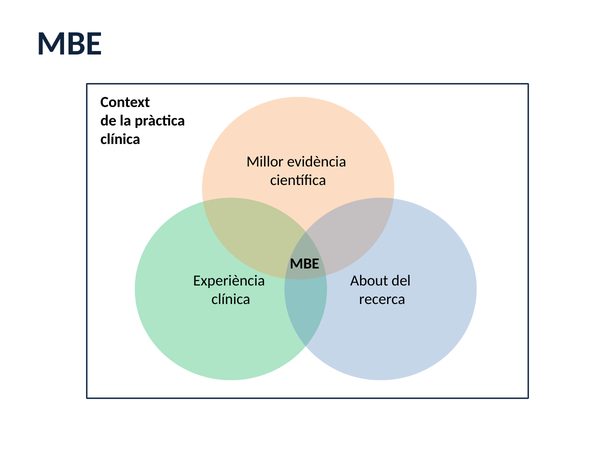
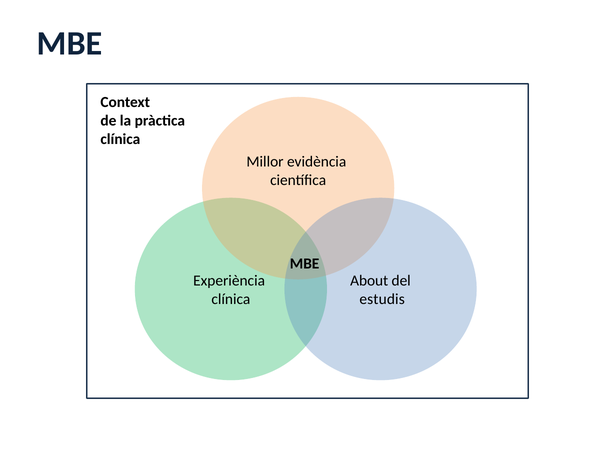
recerca: recerca -> estudis
